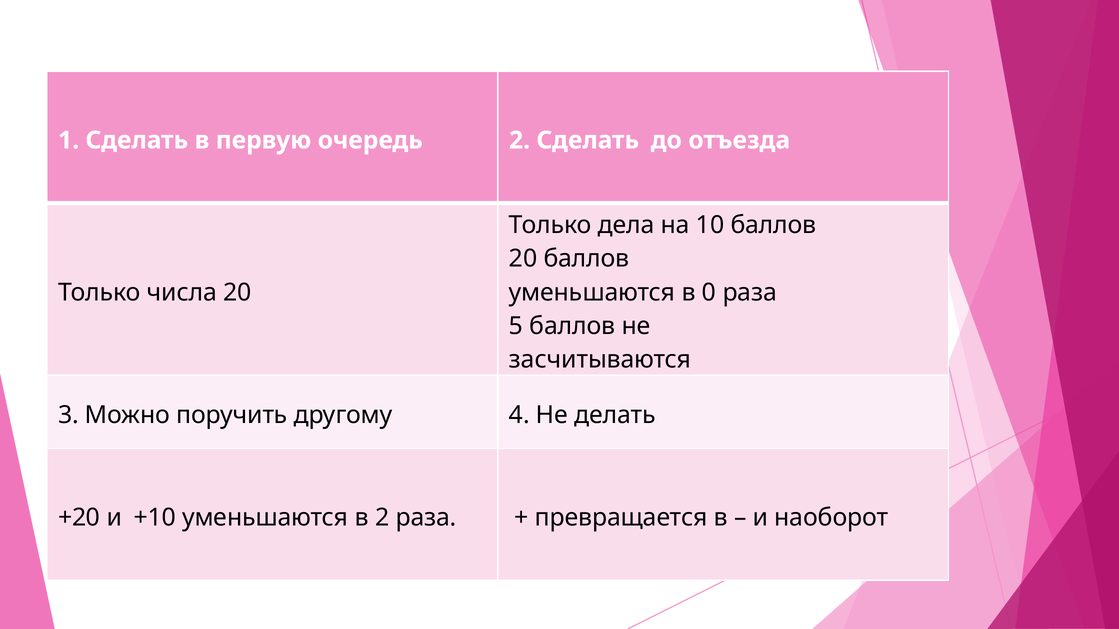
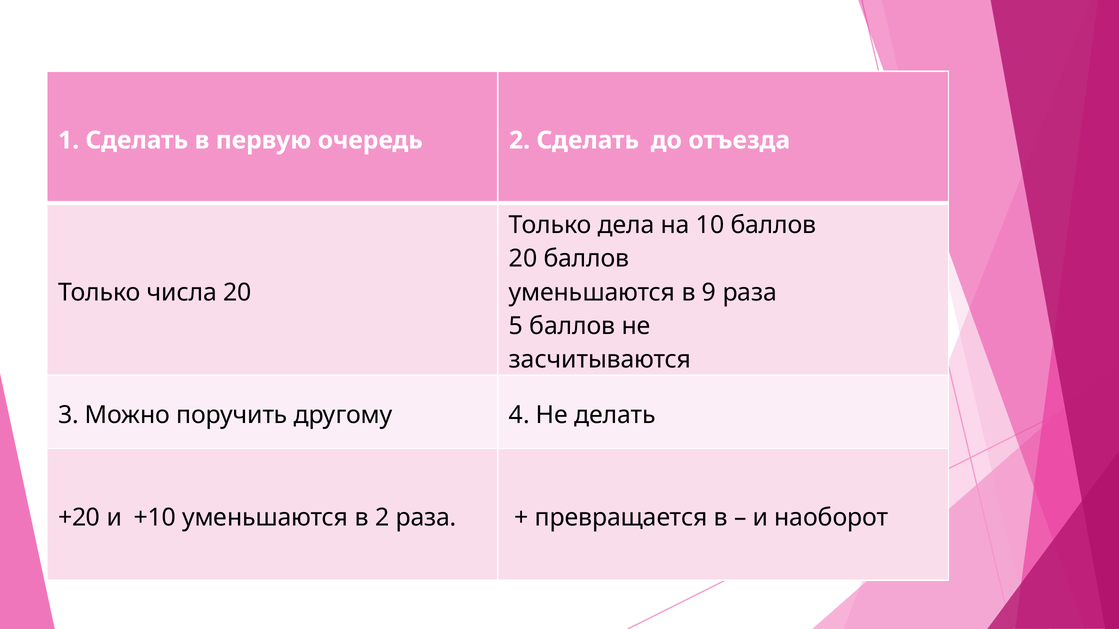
0: 0 -> 9
